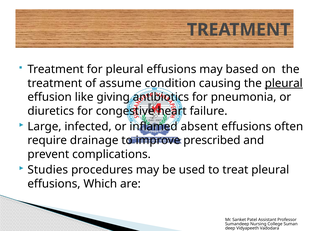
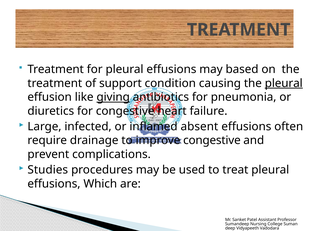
assume: assume -> support
giving underline: none -> present
improve prescribed: prescribed -> congestive
